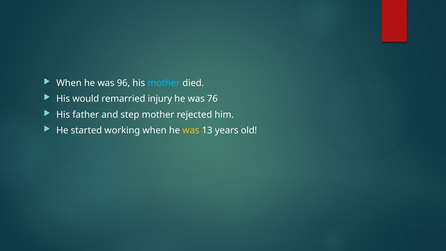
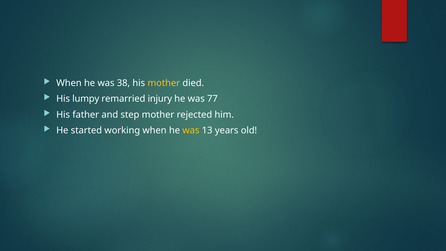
96: 96 -> 38
mother at (164, 83) colour: light blue -> yellow
would: would -> lumpy
76: 76 -> 77
